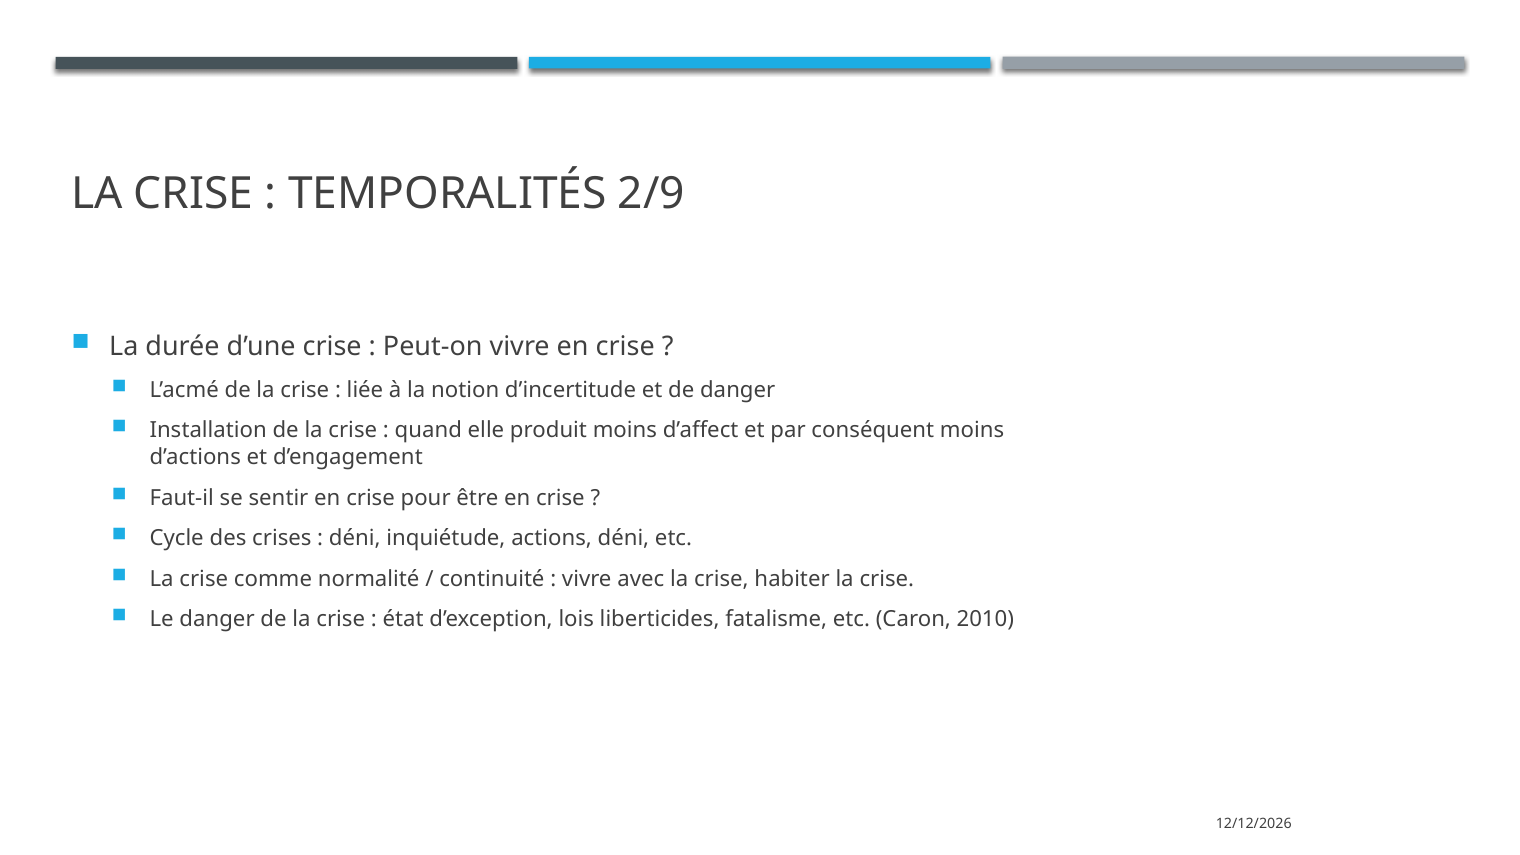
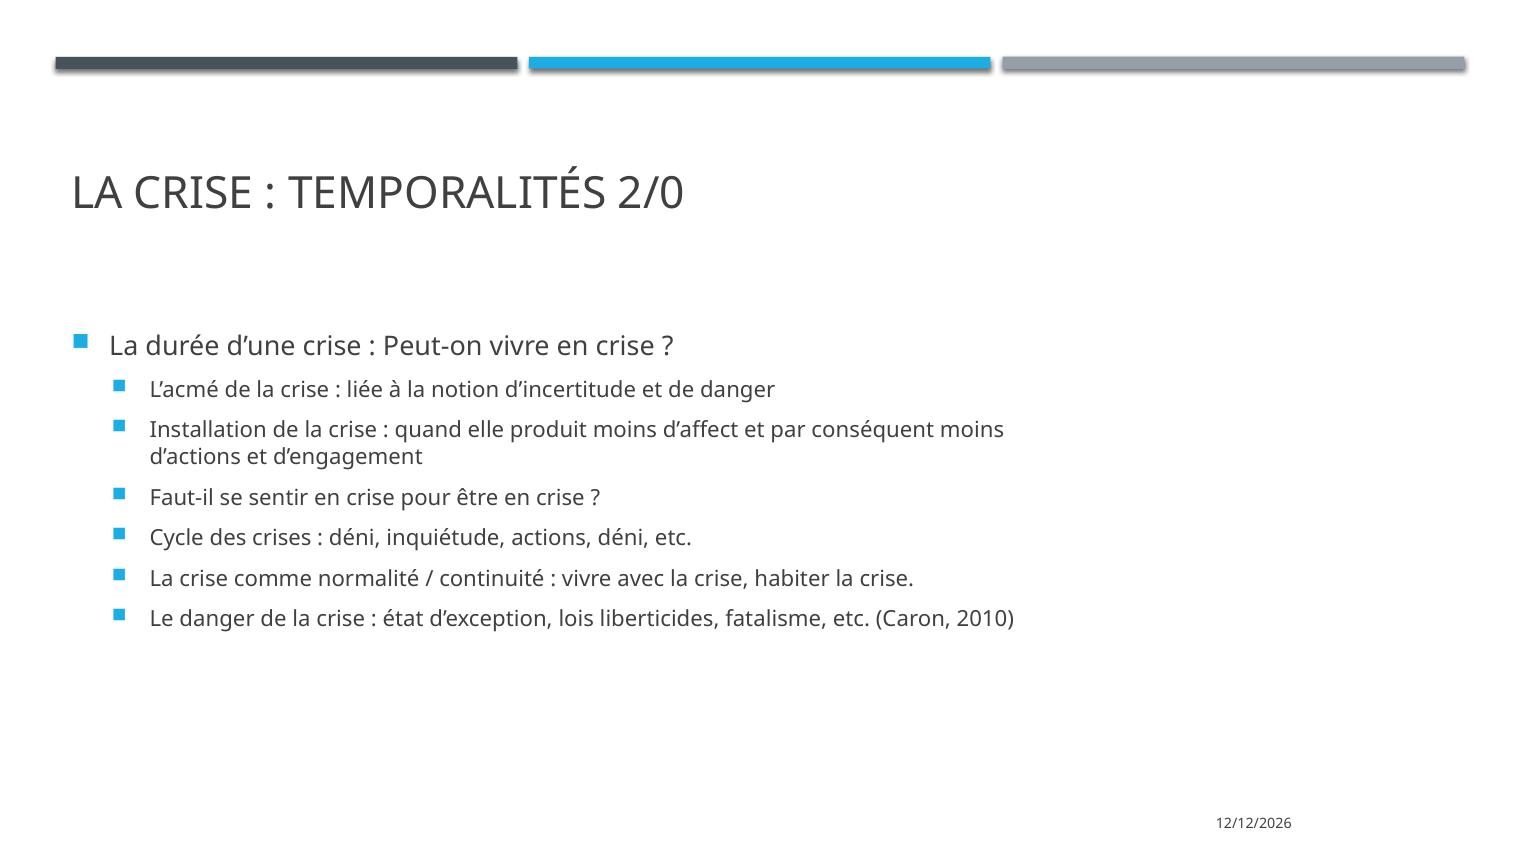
2/9: 2/9 -> 2/0
